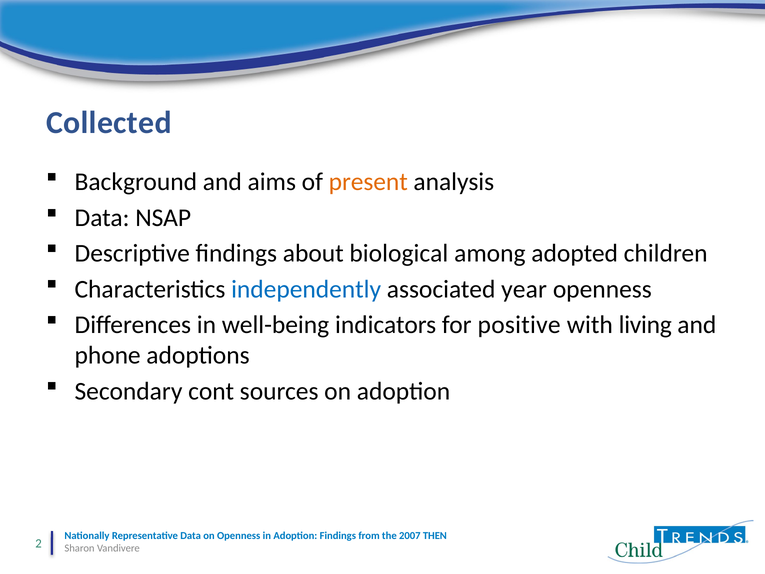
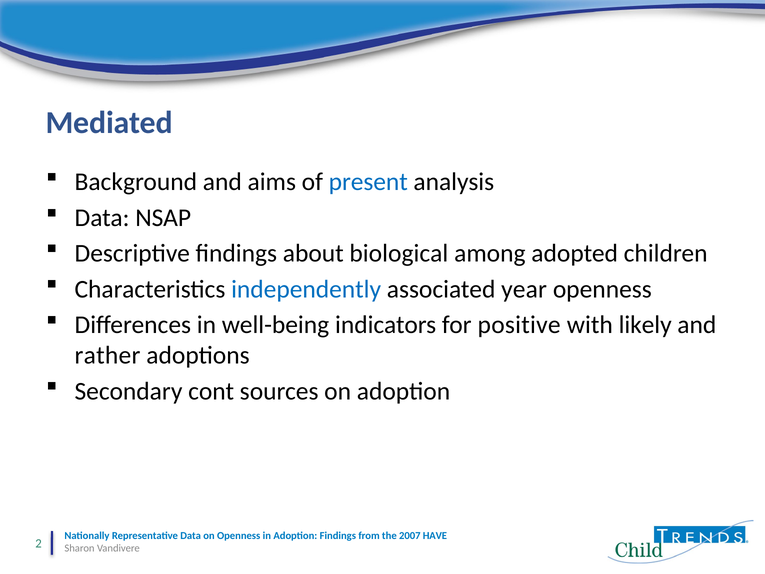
Collected: Collected -> Mediated
present colour: orange -> blue
living: living -> likely
phone: phone -> rather
THEN: THEN -> HAVE
